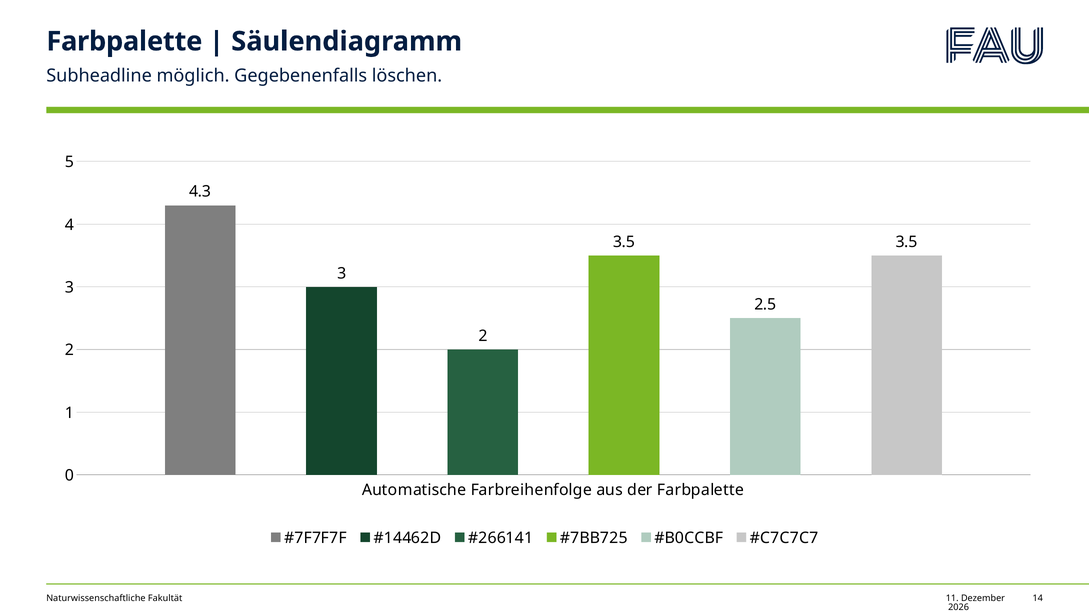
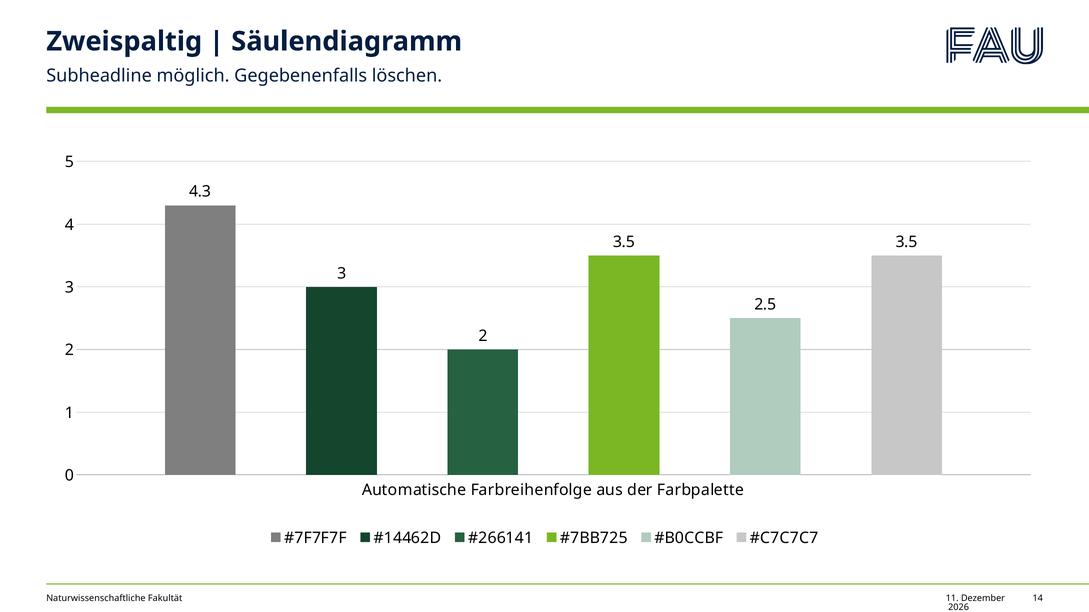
Farbpalette at (124, 41): Farbpalette -> Zweispaltig
